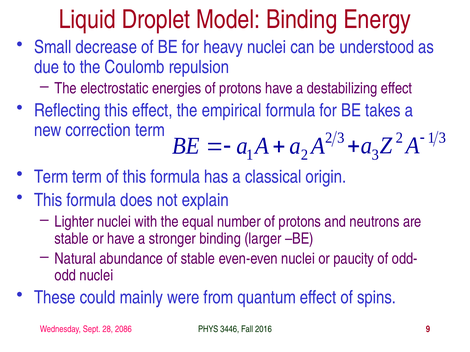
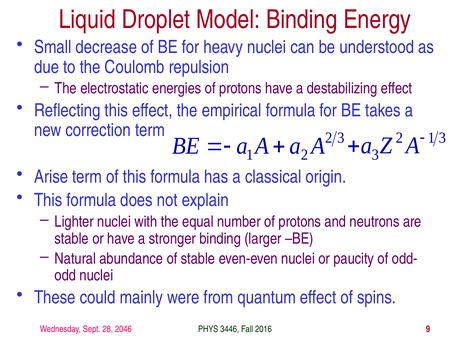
Term at (51, 177): Term -> Arise
2086: 2086 -> 2046
